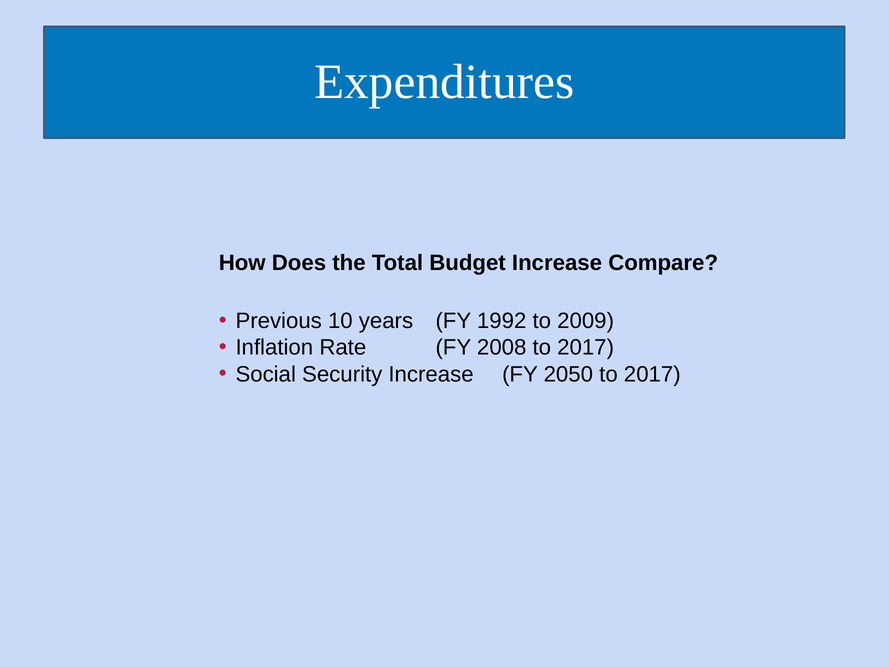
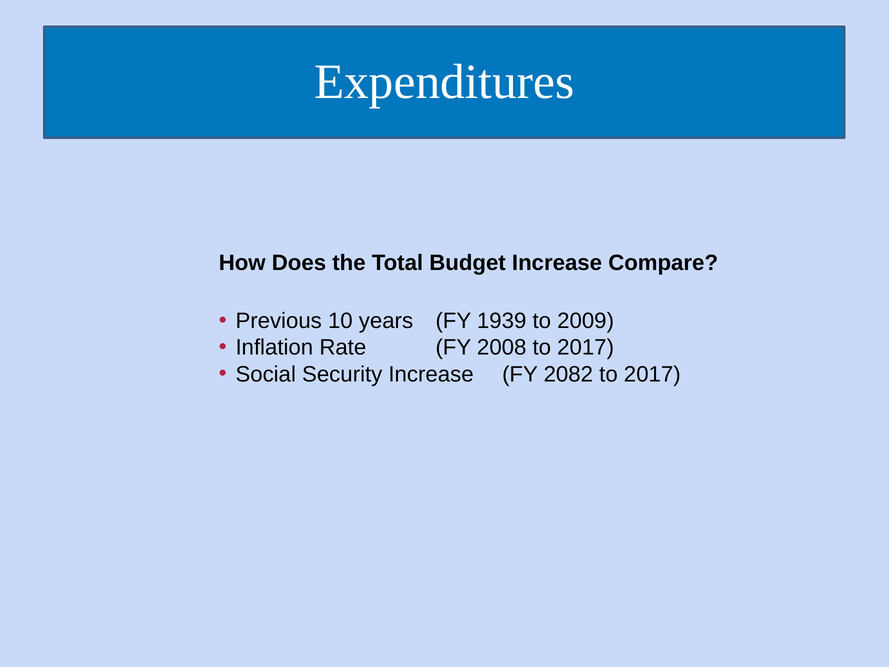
1992: 1992 -> 1939
2050: 2050 -> 2082
